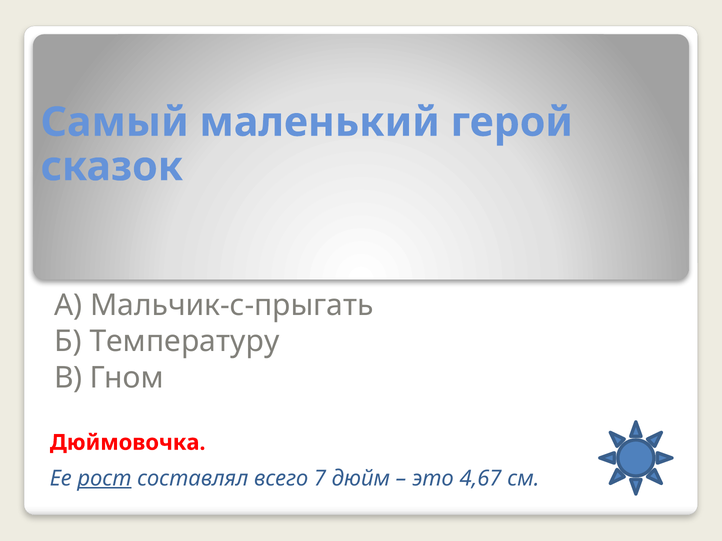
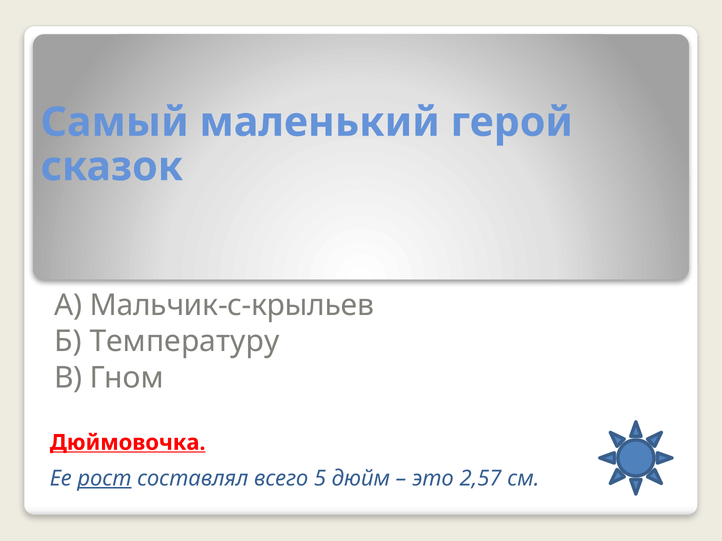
Мальчик-с-прыгать: Мальчик-с-прыгать -> Мальчик-с-крыльев
Дюймовочка underline: none -> present
7: 7 -> 5
4,67: 4,67 -> 2,57
